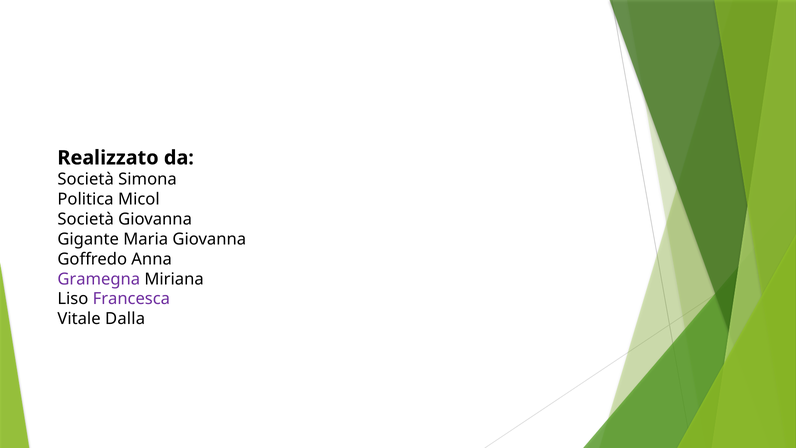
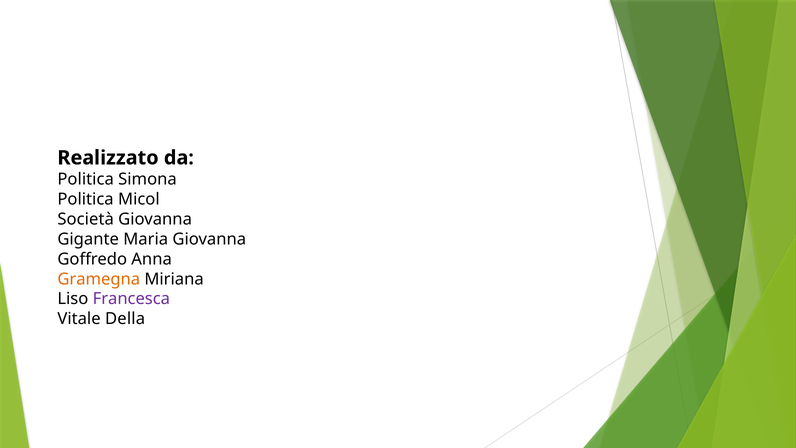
Società at (86, 179): Società -> Politica
Gramegna colour: purple -> orange
Dalla: Dalla -> Della
